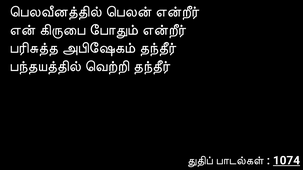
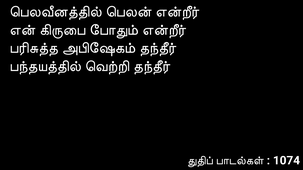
1074 underline: present -> none
